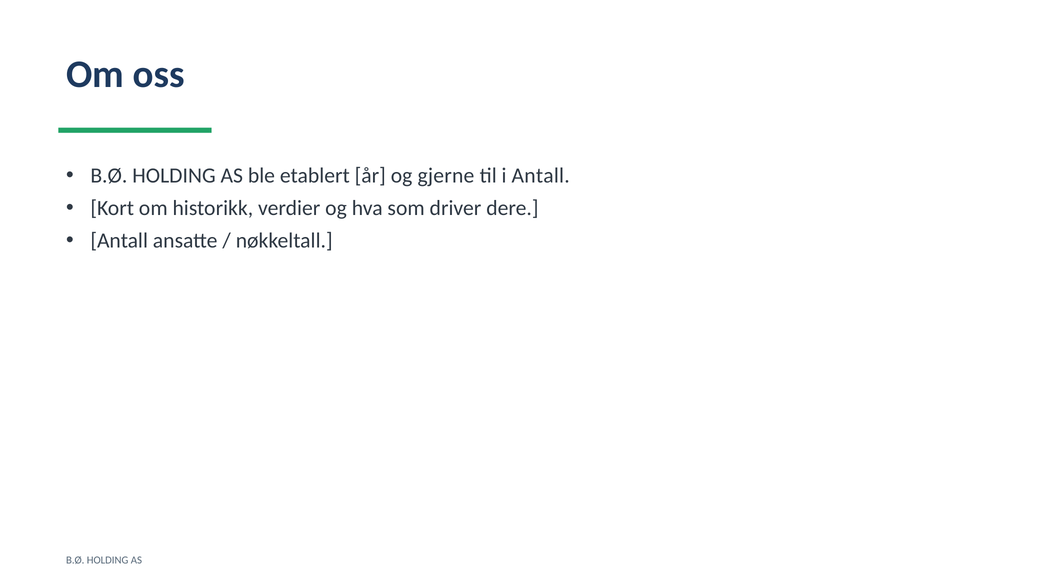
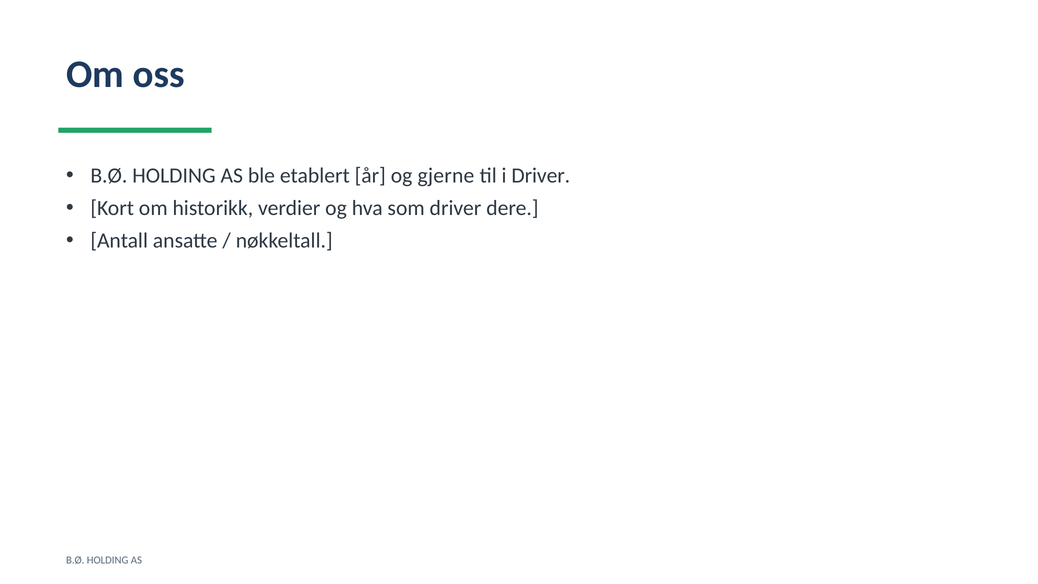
i Antall: Antall -> Driver
